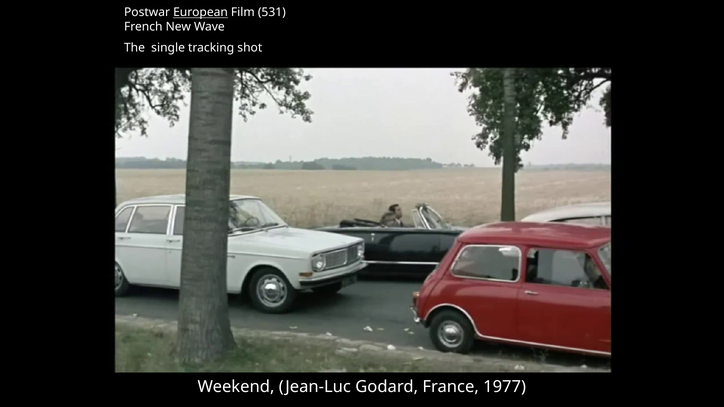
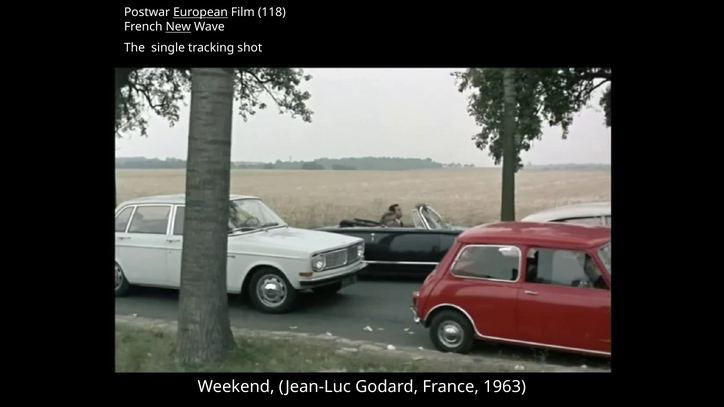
531: 531 -> 118
New underline: none -> present
1977: 1977 -> 1963
